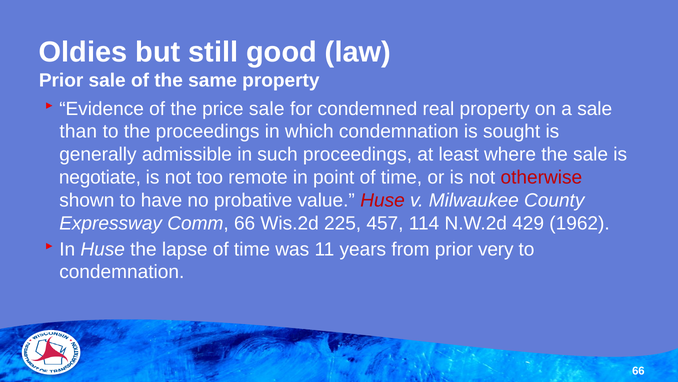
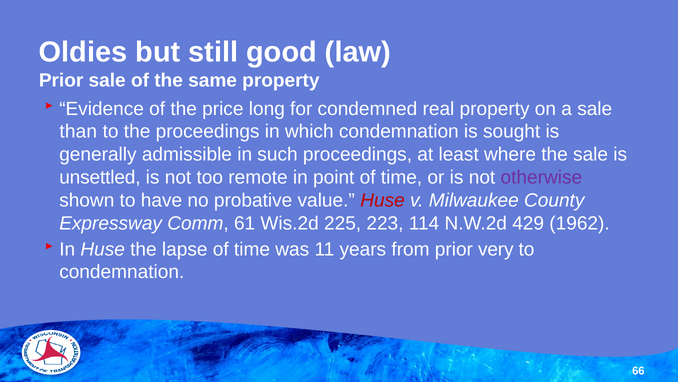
price sale: sale -> long
negotiate: negotiate -> unsettled
otherwise colour: red -> purple
Comm 66: 66 -> 61
457: 457 -> 223
